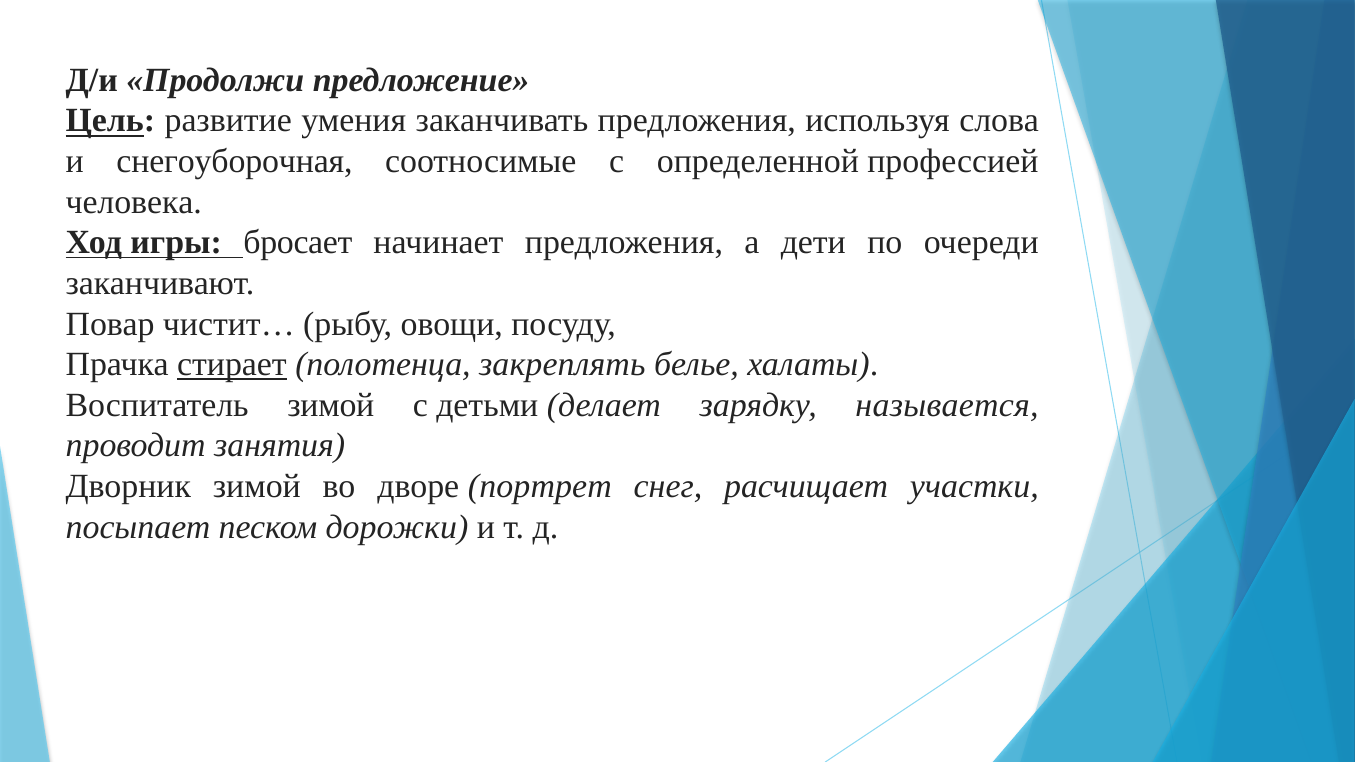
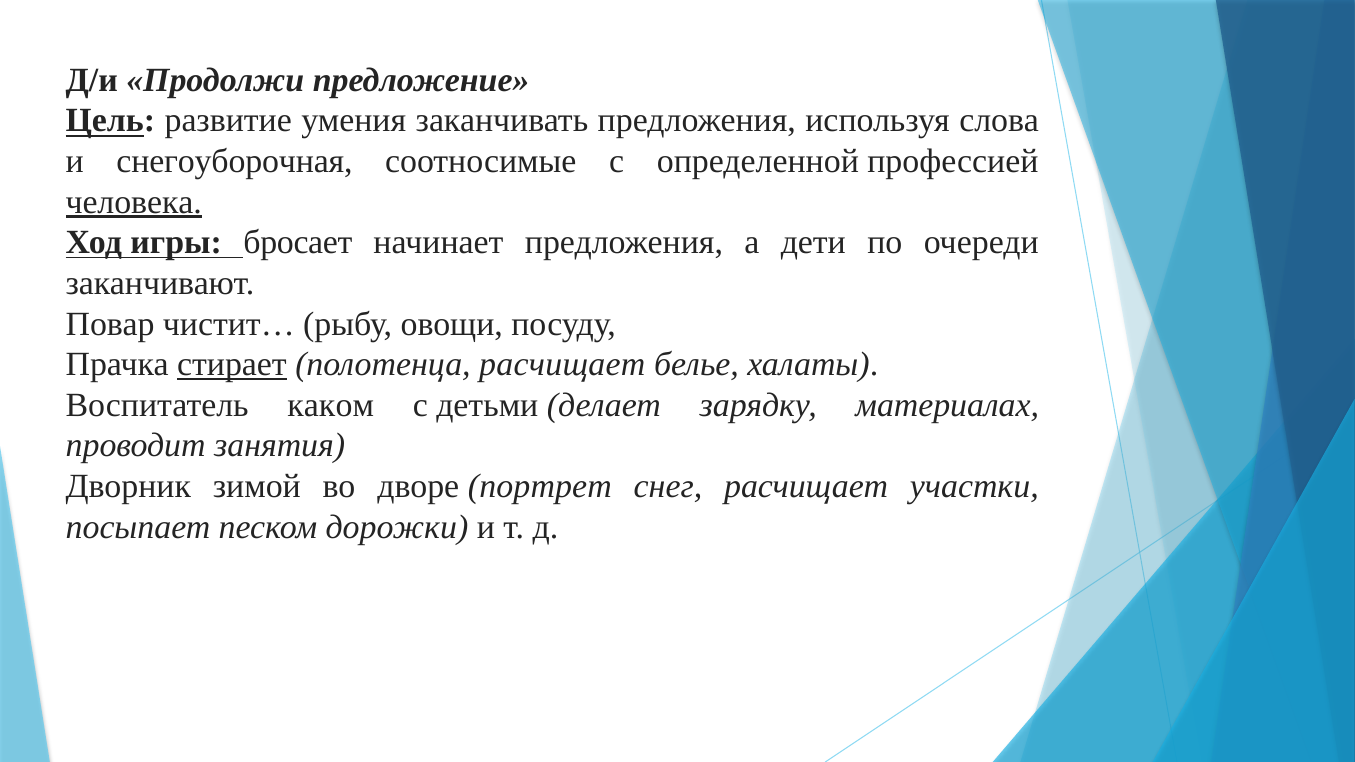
человека underline: none -> present
полотенца закреплять: закреплять -> расчищает
Воспитатель зимой: зимой -> каком
называется: называется -> материалах
